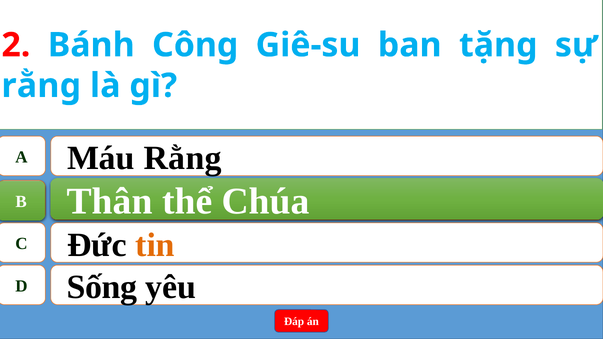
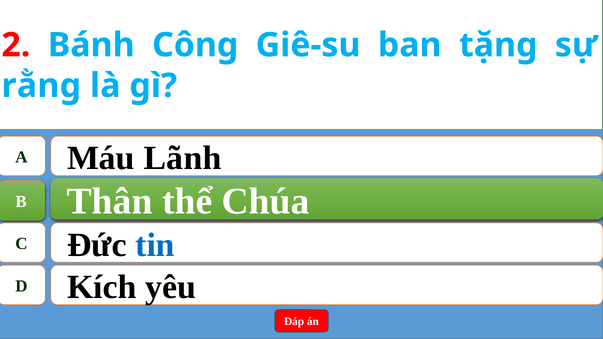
Máu Rằng: Rằng -> Lãnh
tin colour: orange -> blue
Sống: Sống -> Kích
